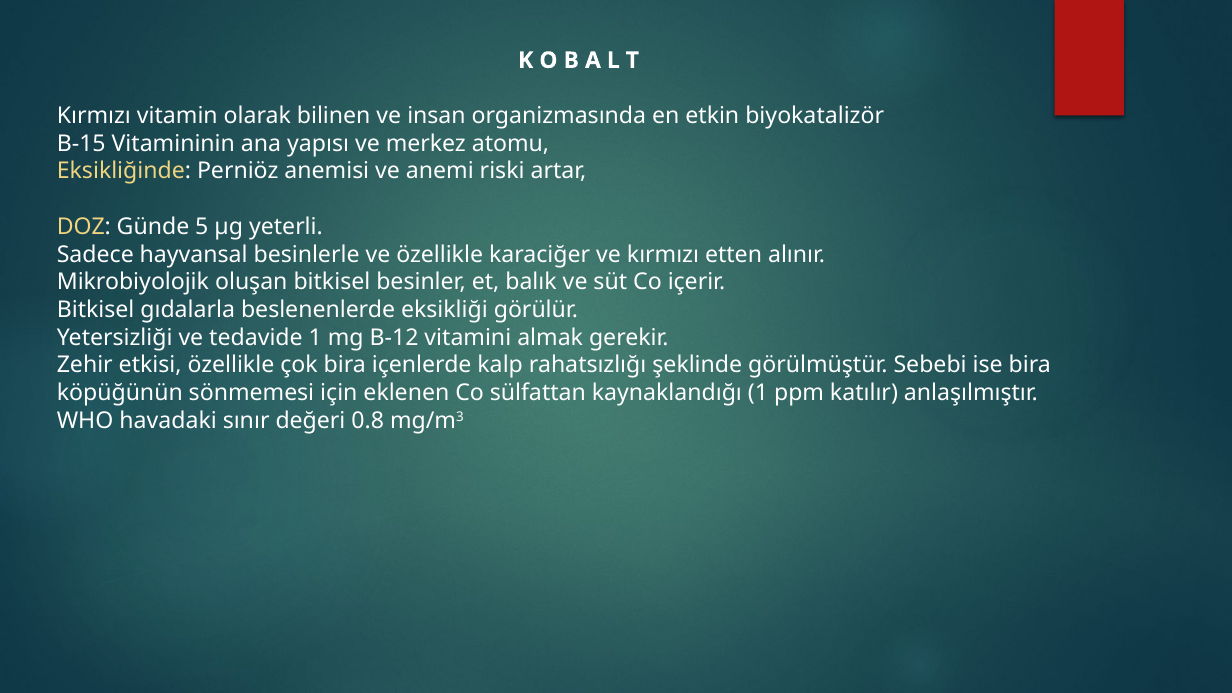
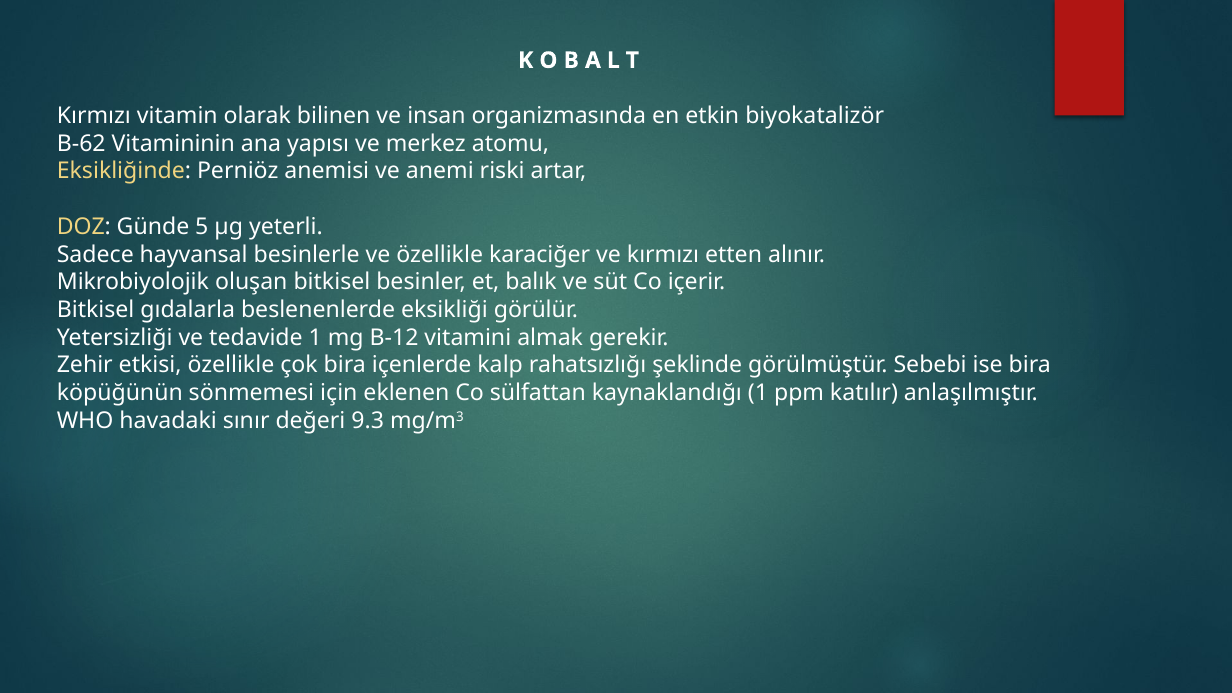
B-15: B-15 -> B-62
0.8: 0.8 -> 9.3
